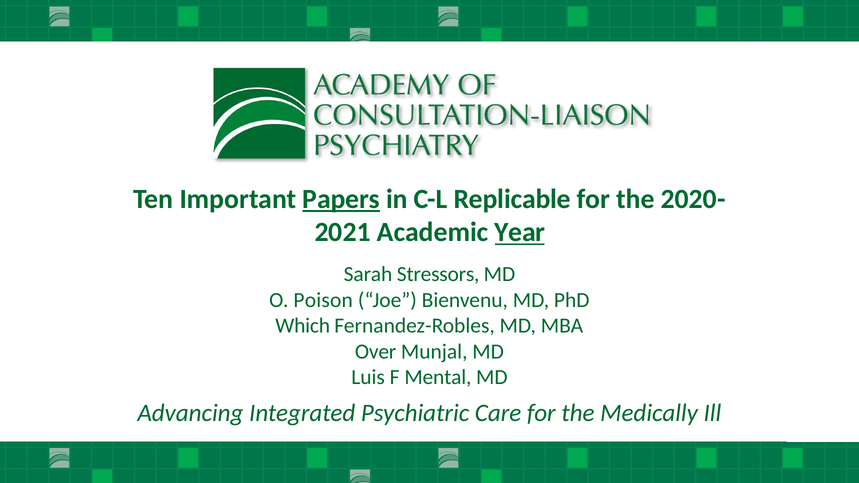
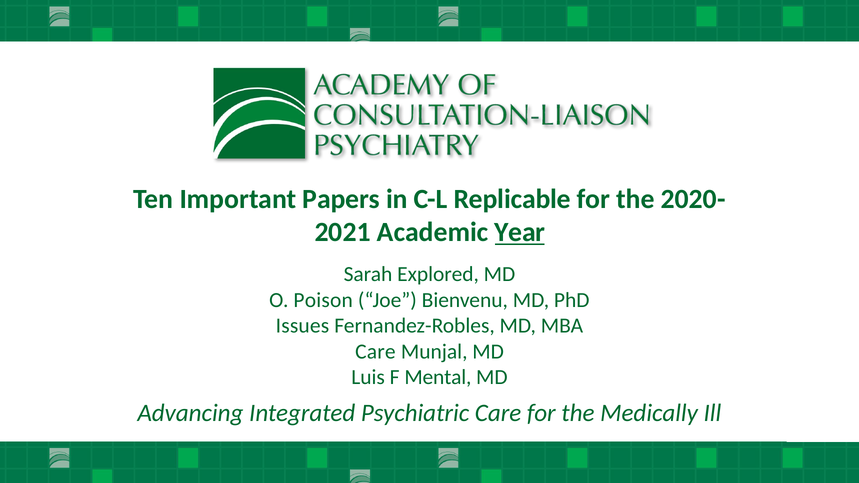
Papers underline: present -> none
Stressors: Stressors -> Explored
Which: Which -> Issues
Over at (376, 352): Over -> Care
